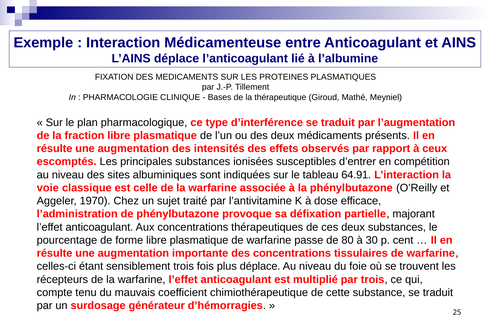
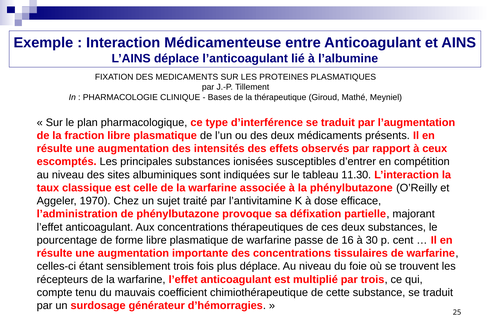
64.91: 64.91 -> 11.30
voie: voie -> taux
80: 80 -> 16
